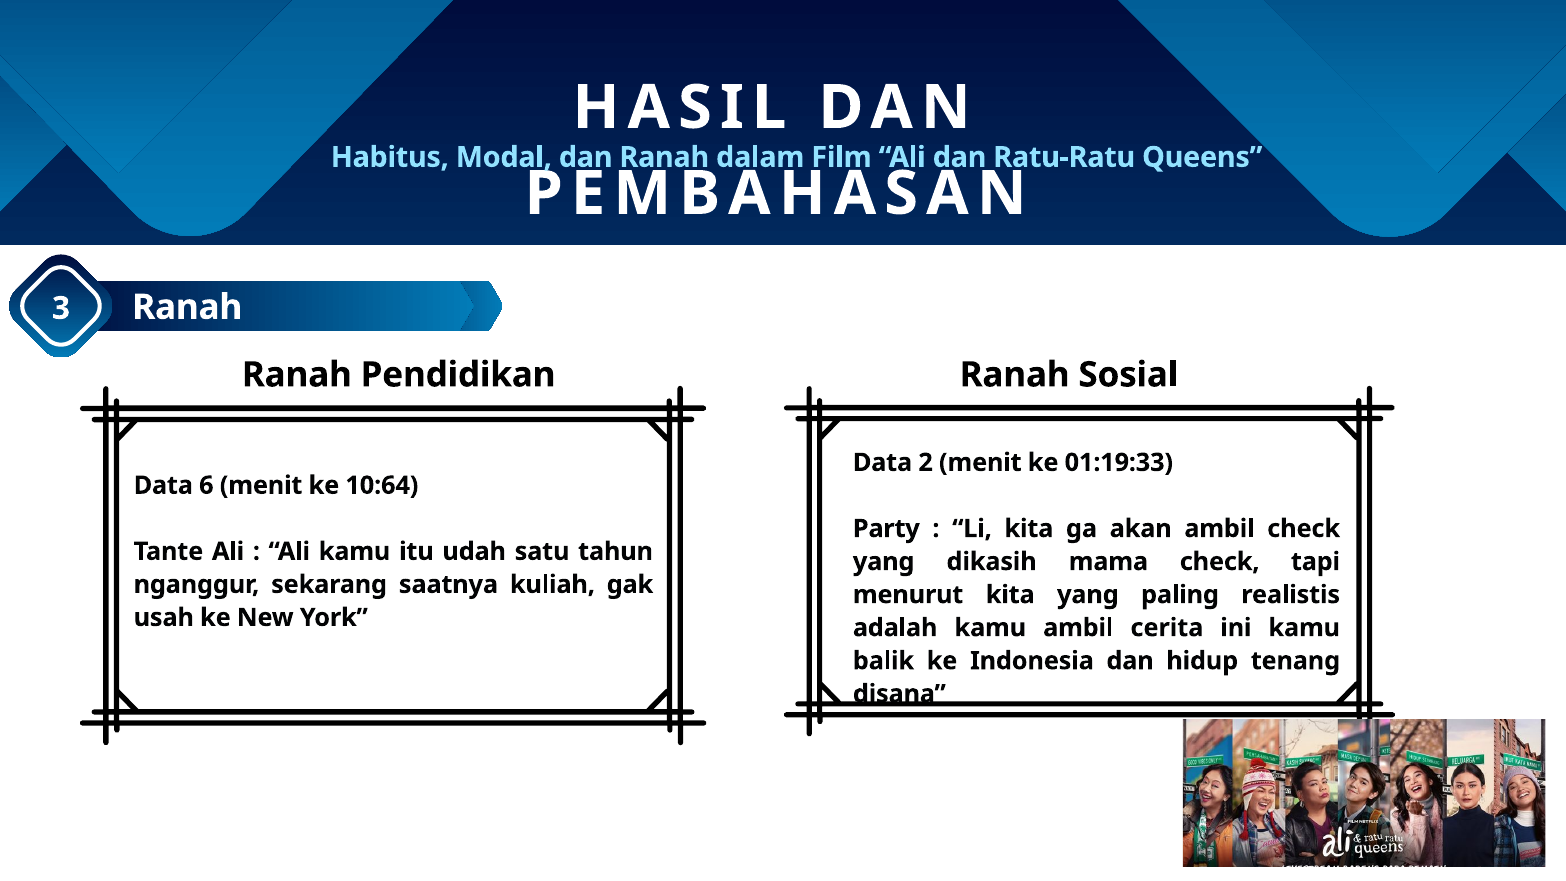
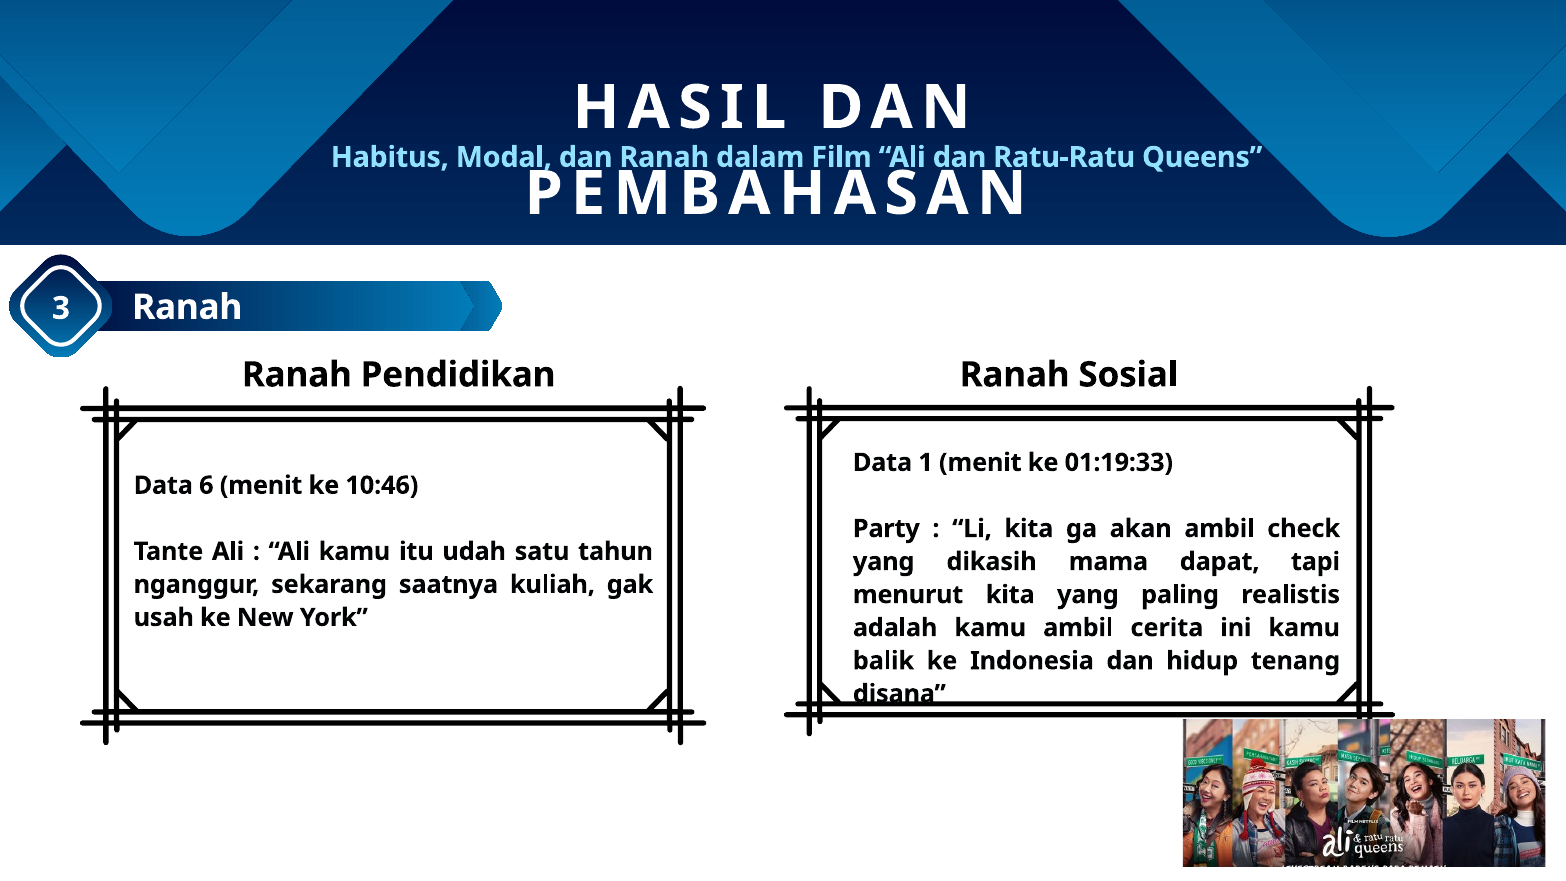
2: 2 -> 1
10:64: 10:64 -> 10:46
mama check: check -> dapat
